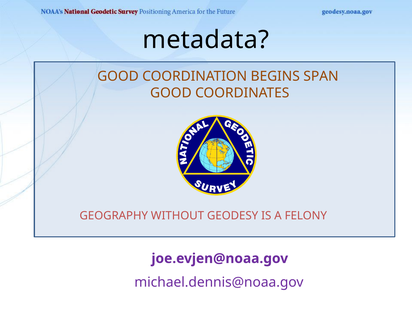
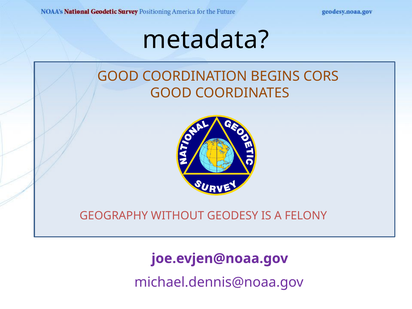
SPAN: SPAN -> CORS
